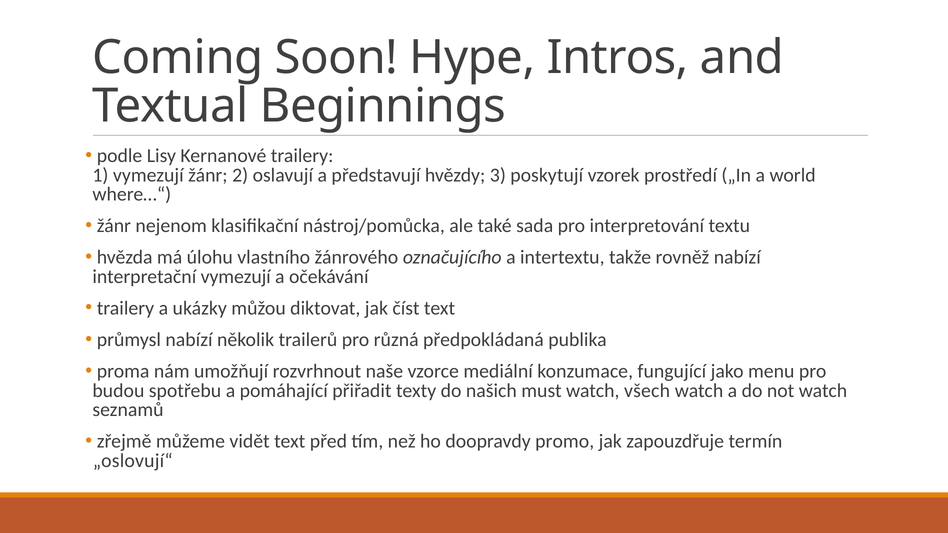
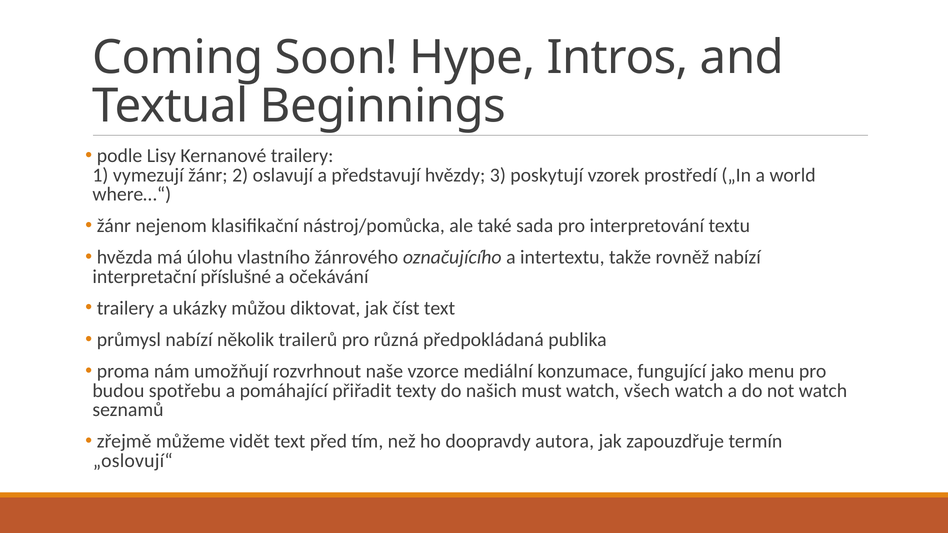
interpretační vymezují: vymezují -> příslušné
promo: promo -> autora
